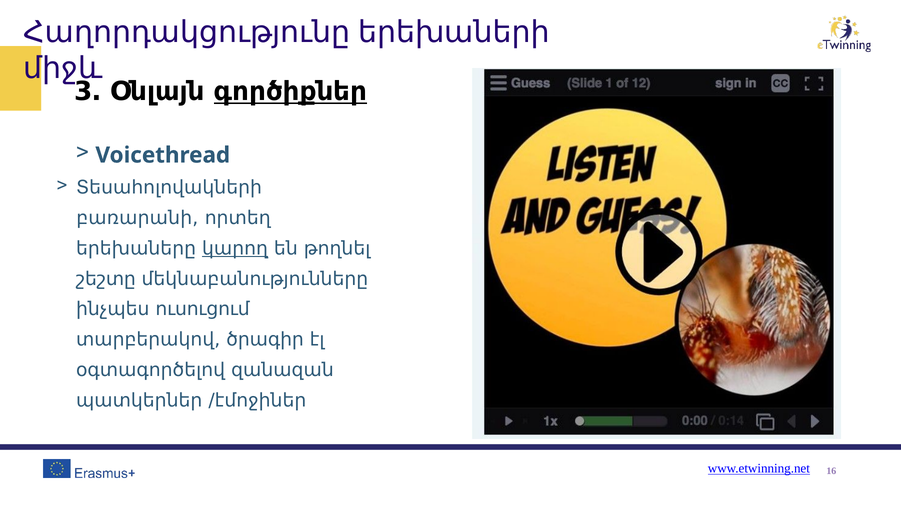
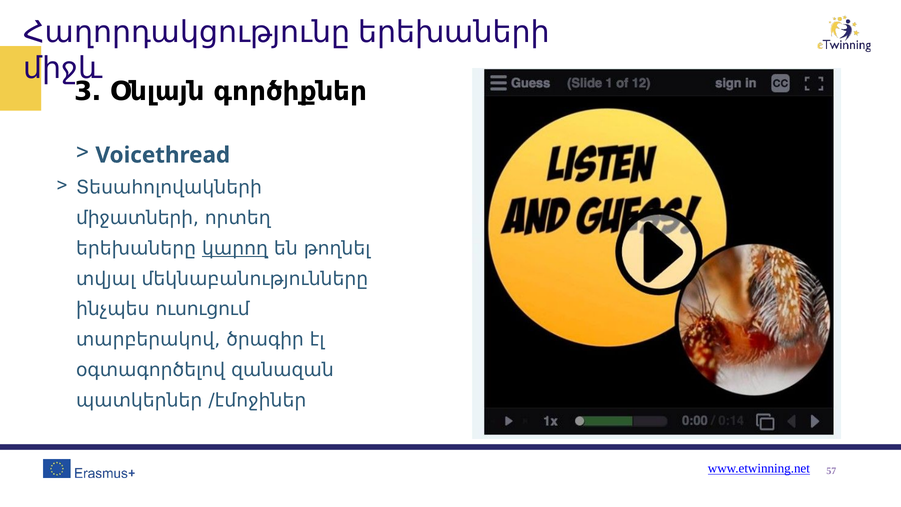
գործիքներ underline: present -> none
բառարանի: բառարանի -> միջատների
շեշտը: շեշտը -> տվյալ
16: 16 -> 57
